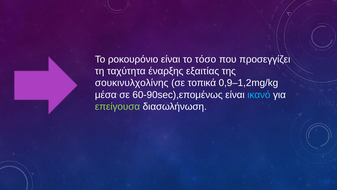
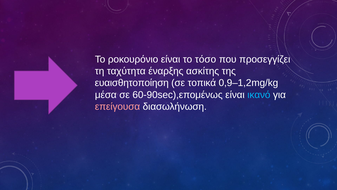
εξαιτίας: εξαιτίας -> ασκίτης
σουκινυλχολίνης: σουκινυλχολίνης -> ευαισθητοποίηση
επείγουσα colour: light green -> pink
